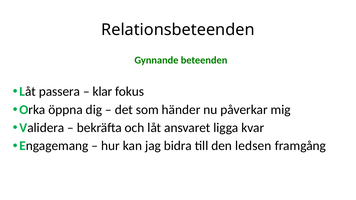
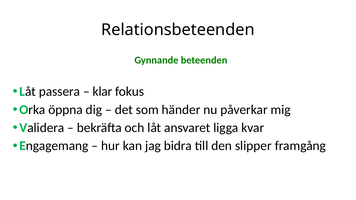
ledsen: ledsen -> slipper
